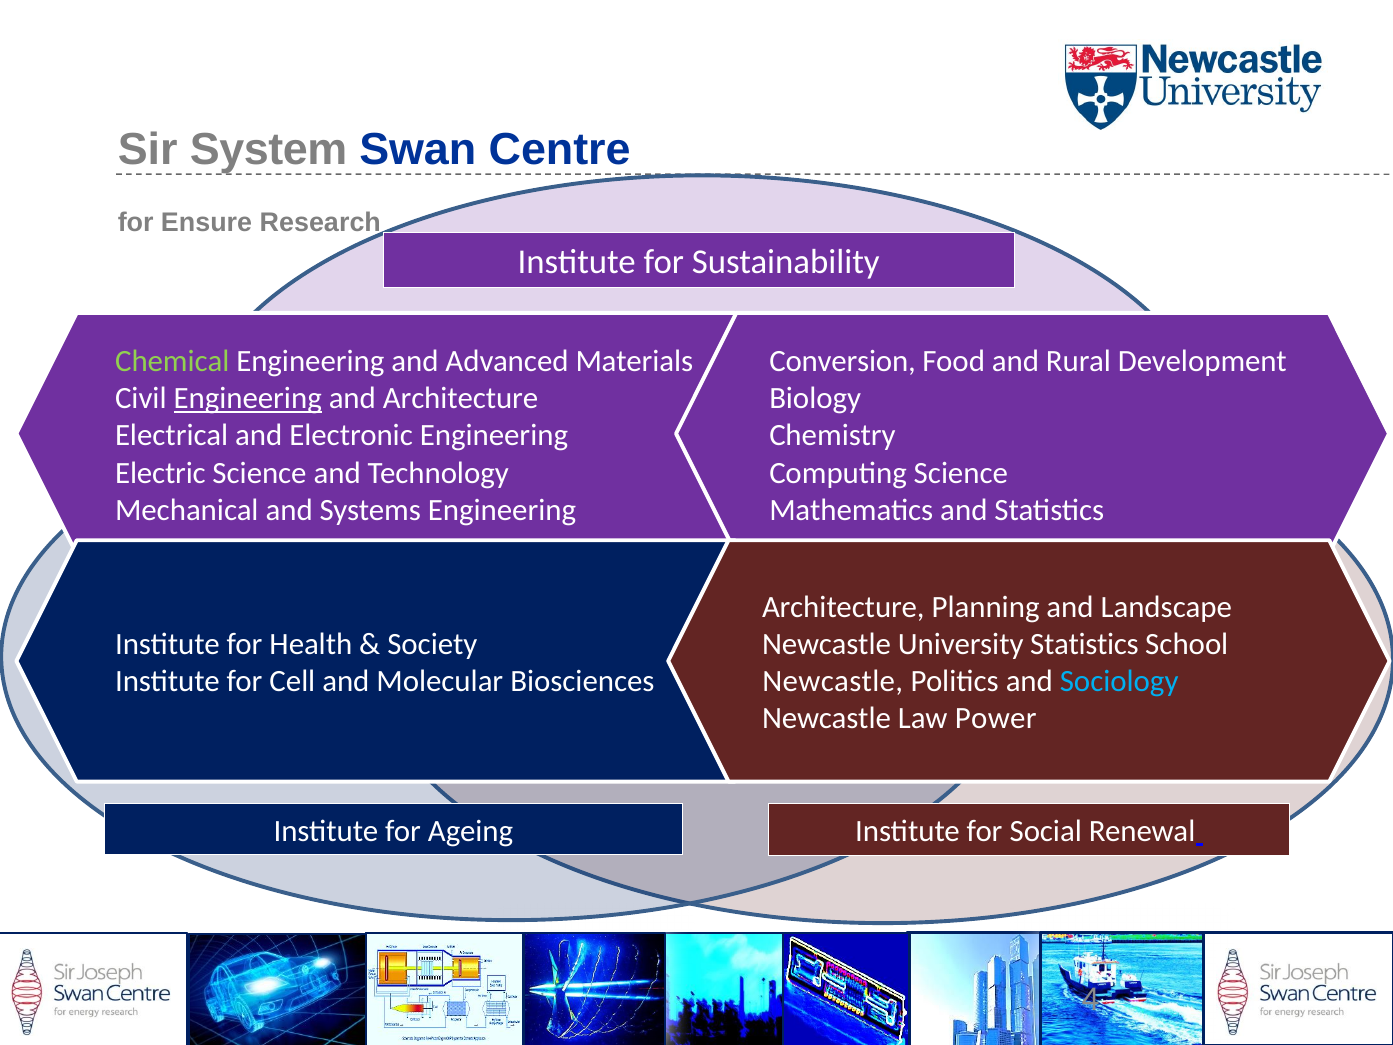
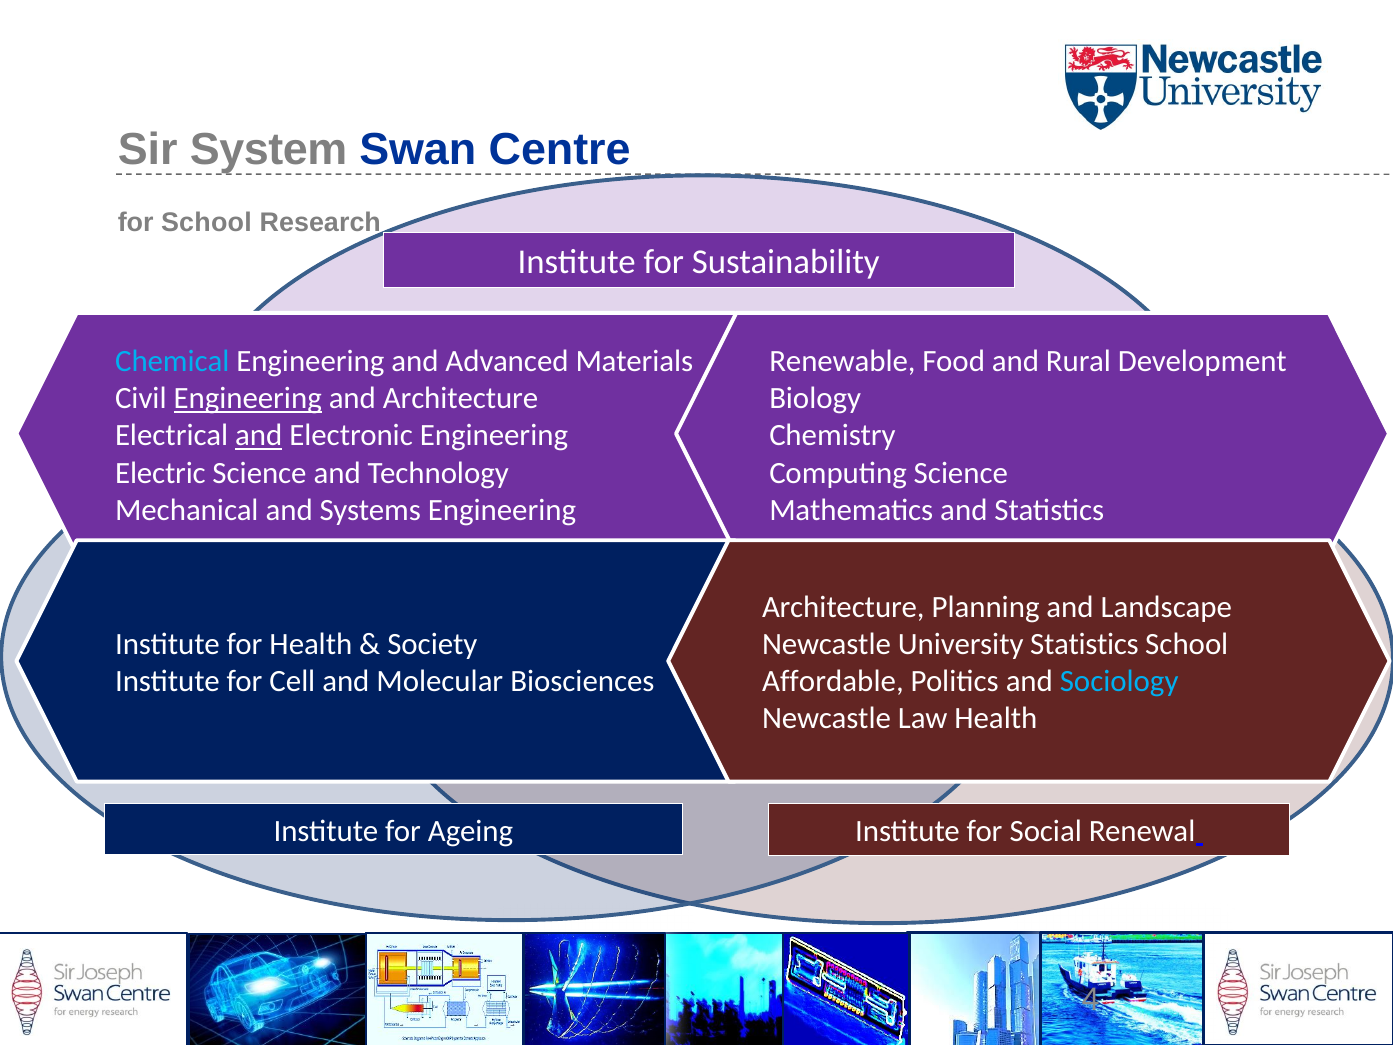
for Ensure: Ensure -> School
Chemical colour: light green -> light blue
Conversion: Conversion -> Renewable
and at (259, 436) underline: none -> present
Newcastle at (833, 681): Newcastle -> Affordable
Law Power: Power -> Health
